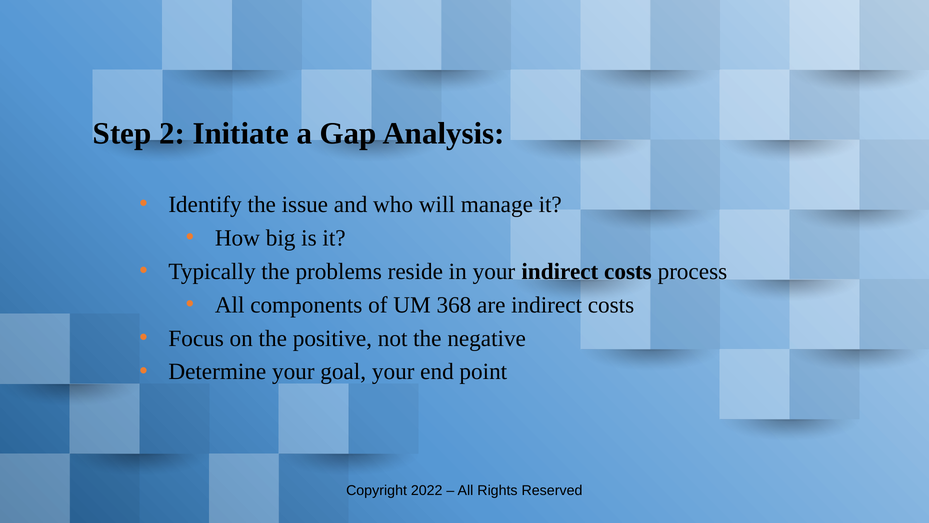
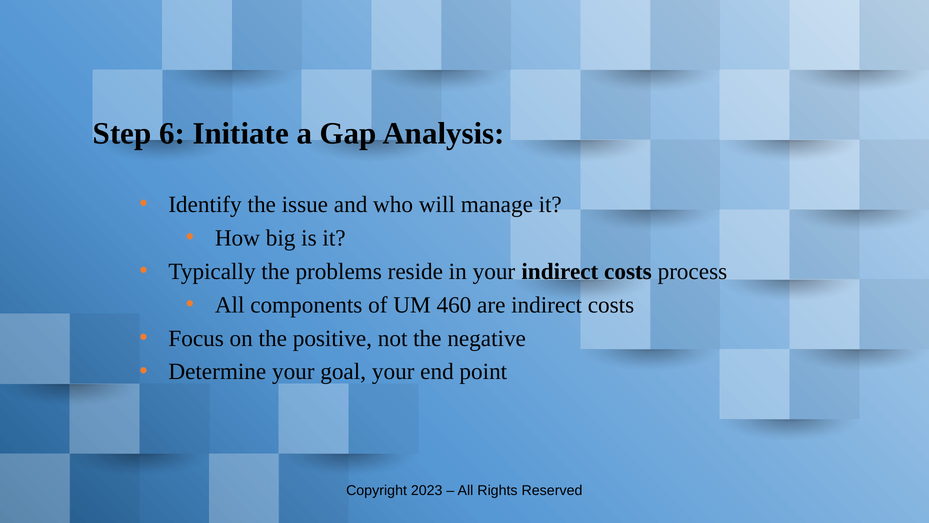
2: 2 -> 6
368: 368 -> 460
2022: 2022 -> 2023
